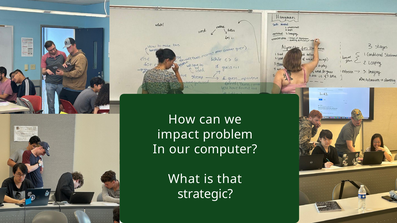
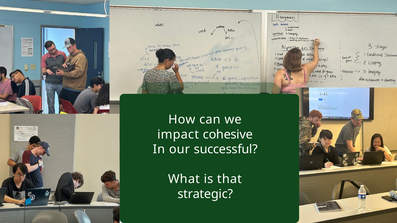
problem: problem -> cohesive
computer: computer -> successful
